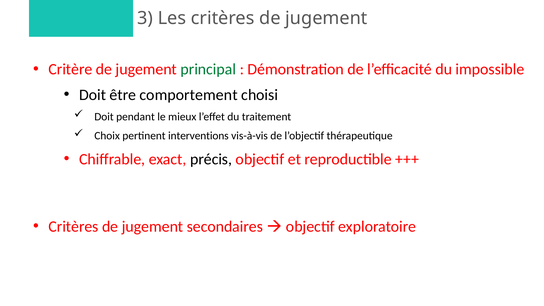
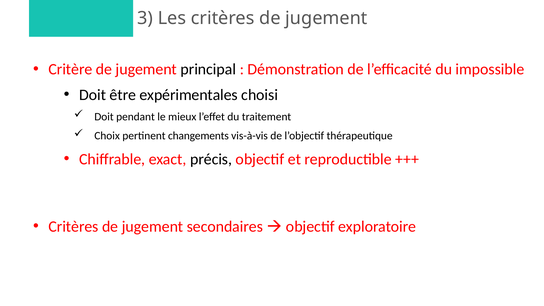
principal colour: green -> black
comportement: comportement -> expérimentales
interventions: interventions -> changements
